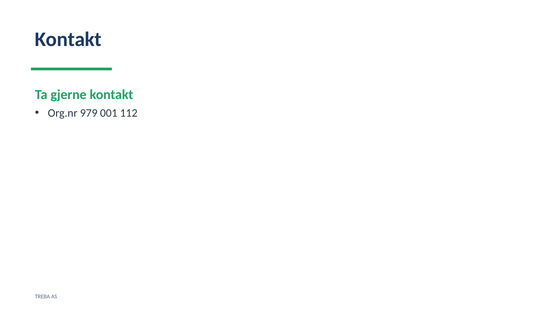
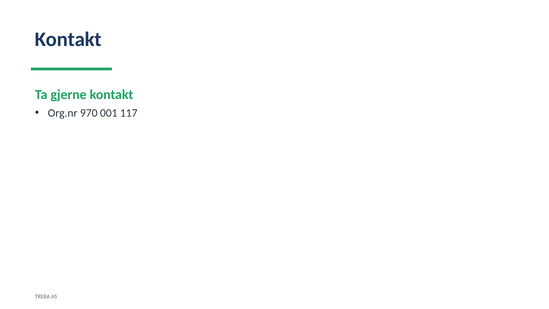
979: 979 -> 970
112: 112 -> 117
